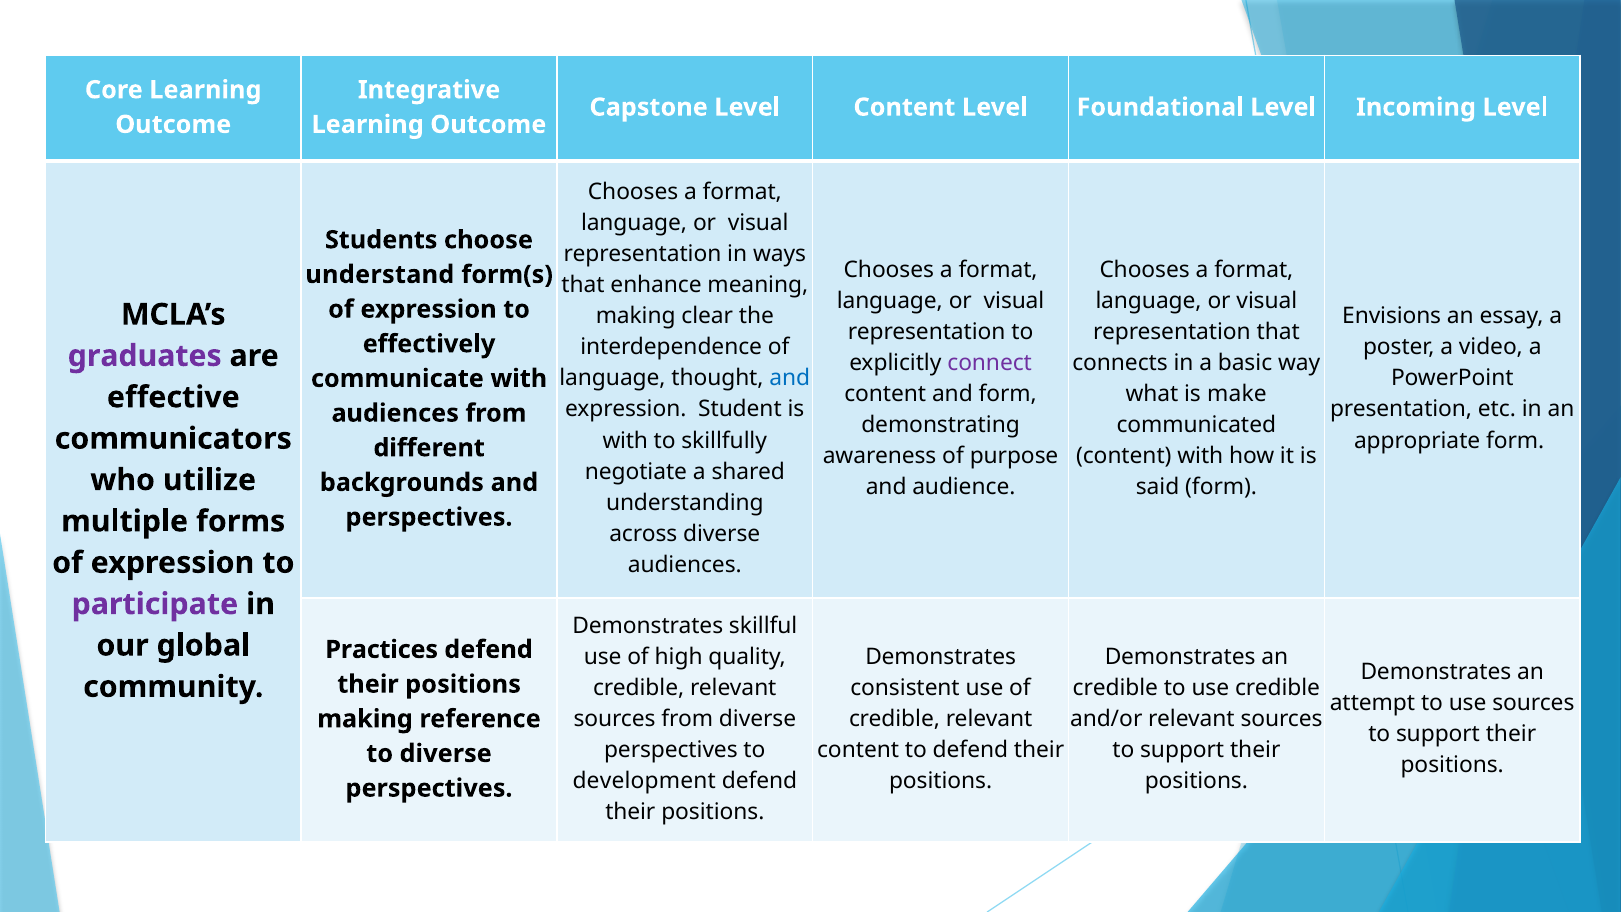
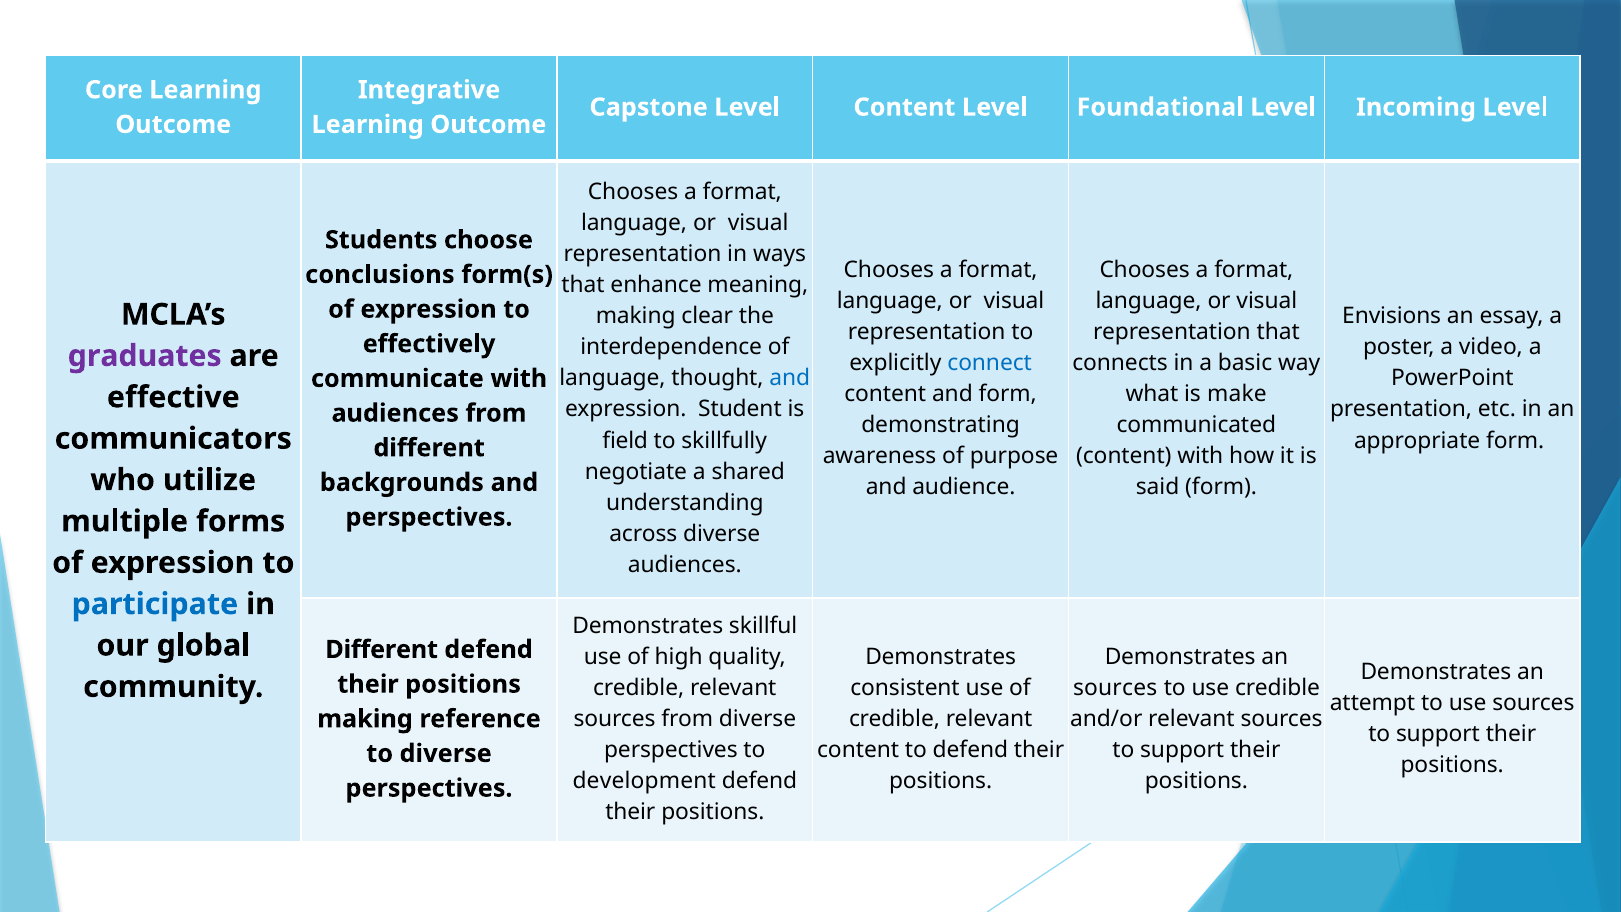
understand: understand -> conclusions
connect colour: purple -> blue
with at (625, 440): with -> field
participate colour: purple -> blue
Practices at (382, 649): Practices -> Different
credible at (1115, 688): credible -> sources
